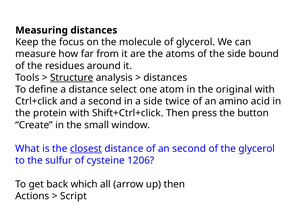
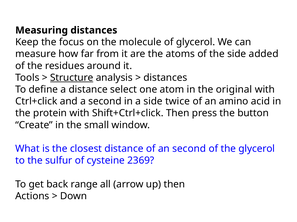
bound: bound -> added
closest underline: present -> none
1206: 1206 -> 2369
which: which -> range
Script: Script -> Down
